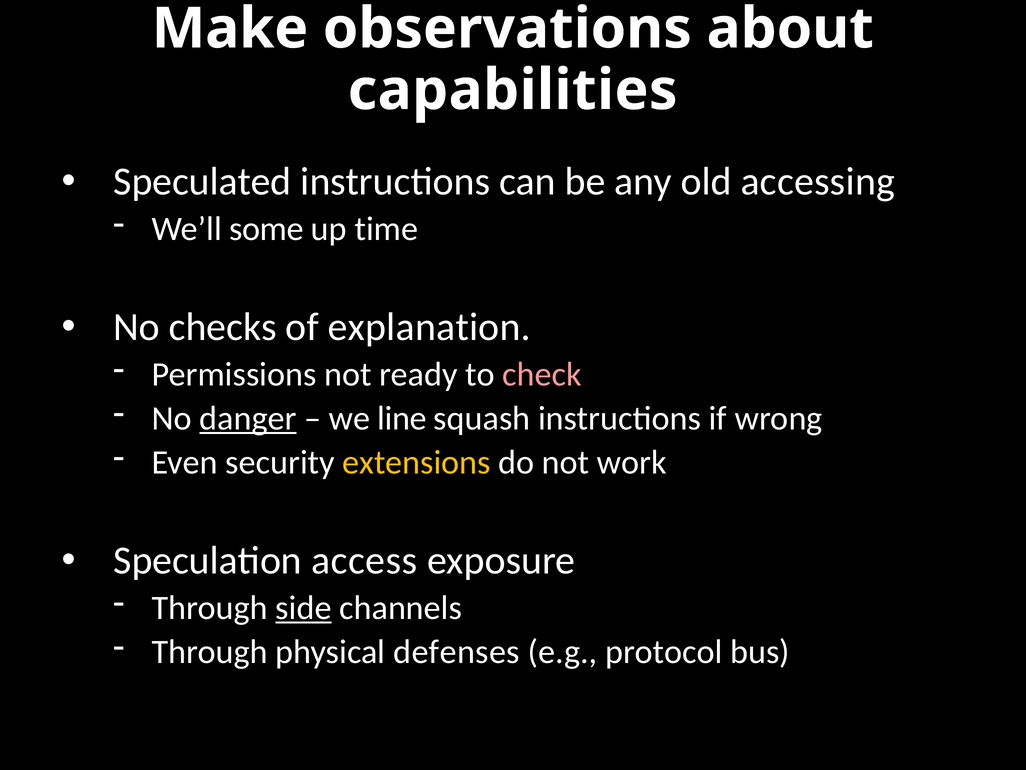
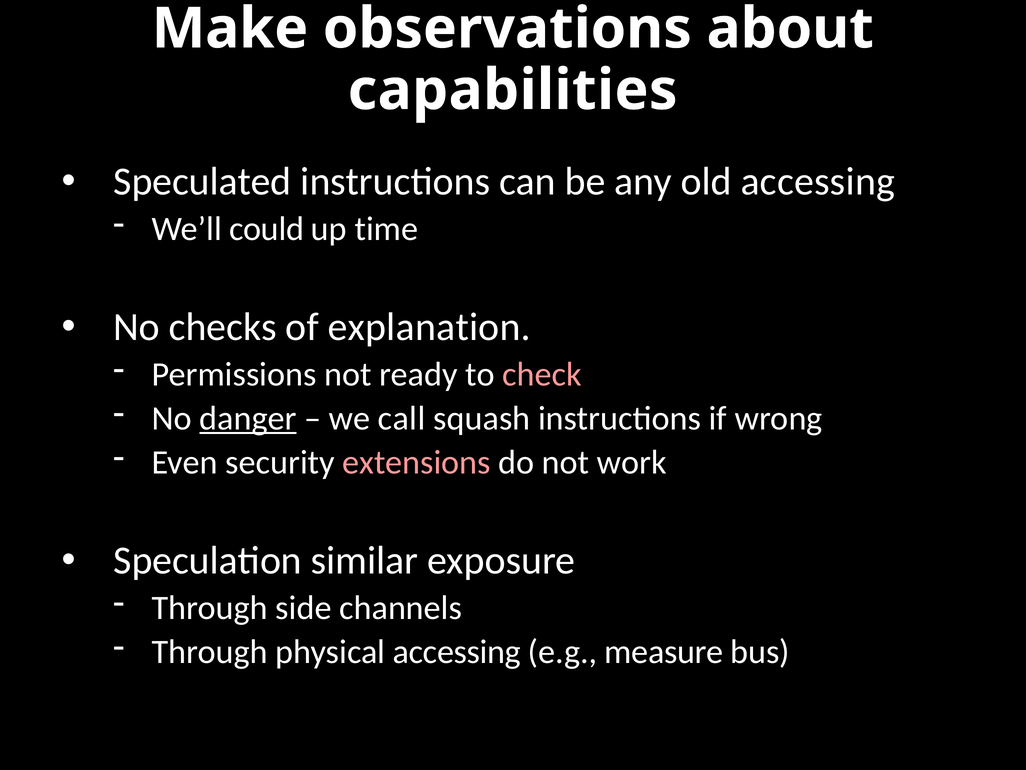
some: some -> could
line: line -> call
extensions colour: yellow -> pink
access: access -> similar
side underline: present -> none
physical defenses: defenses -> accessing
protocol: protocol -> measure
